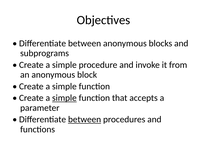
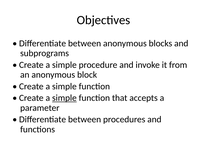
between at (85, 120) underline: present -> none
